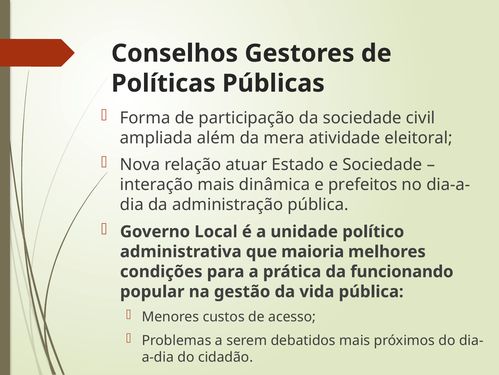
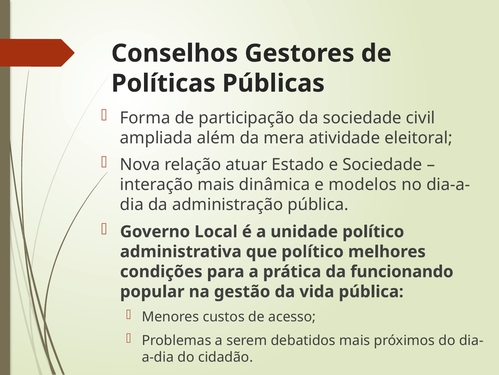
prefeitos: prefeitos -> modelos
que maioria: maioria -> político
